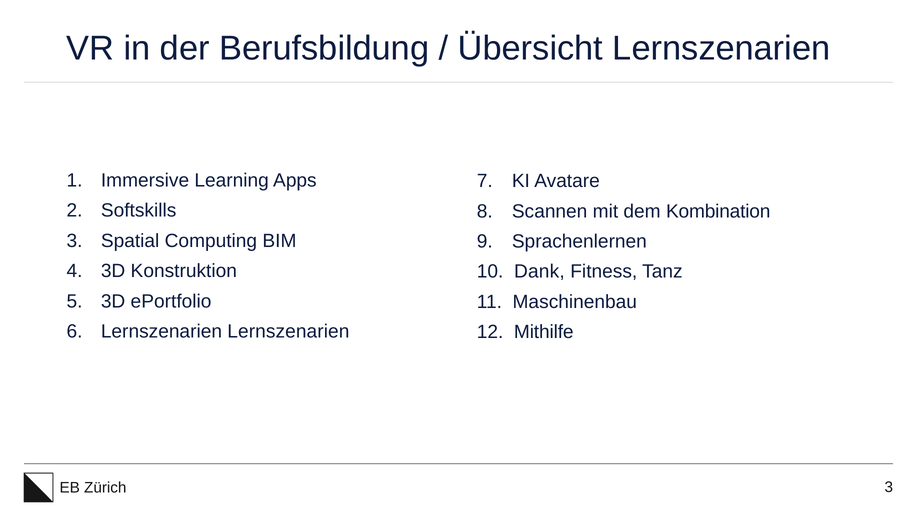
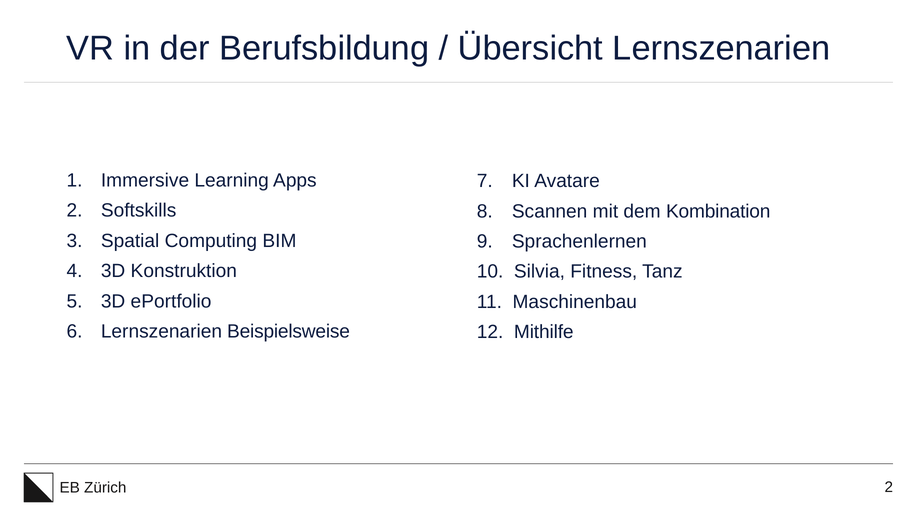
Dank: Dank -> Silvia
Lernszenarien Lernszenarien: Lernszenarien -> Beispielsweise
3 at (889, 487): 3 -> 2
